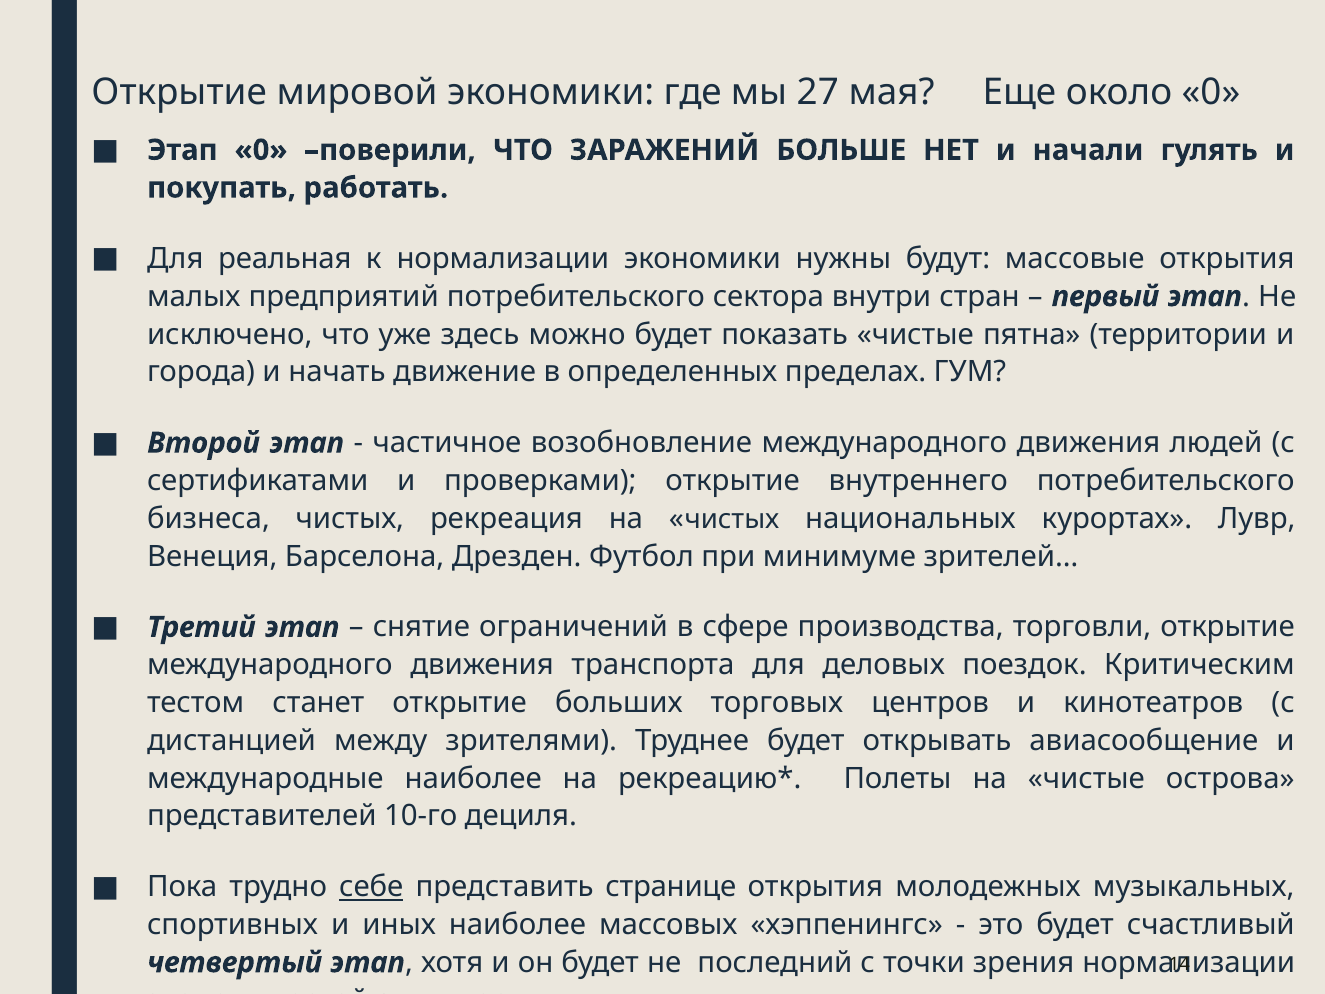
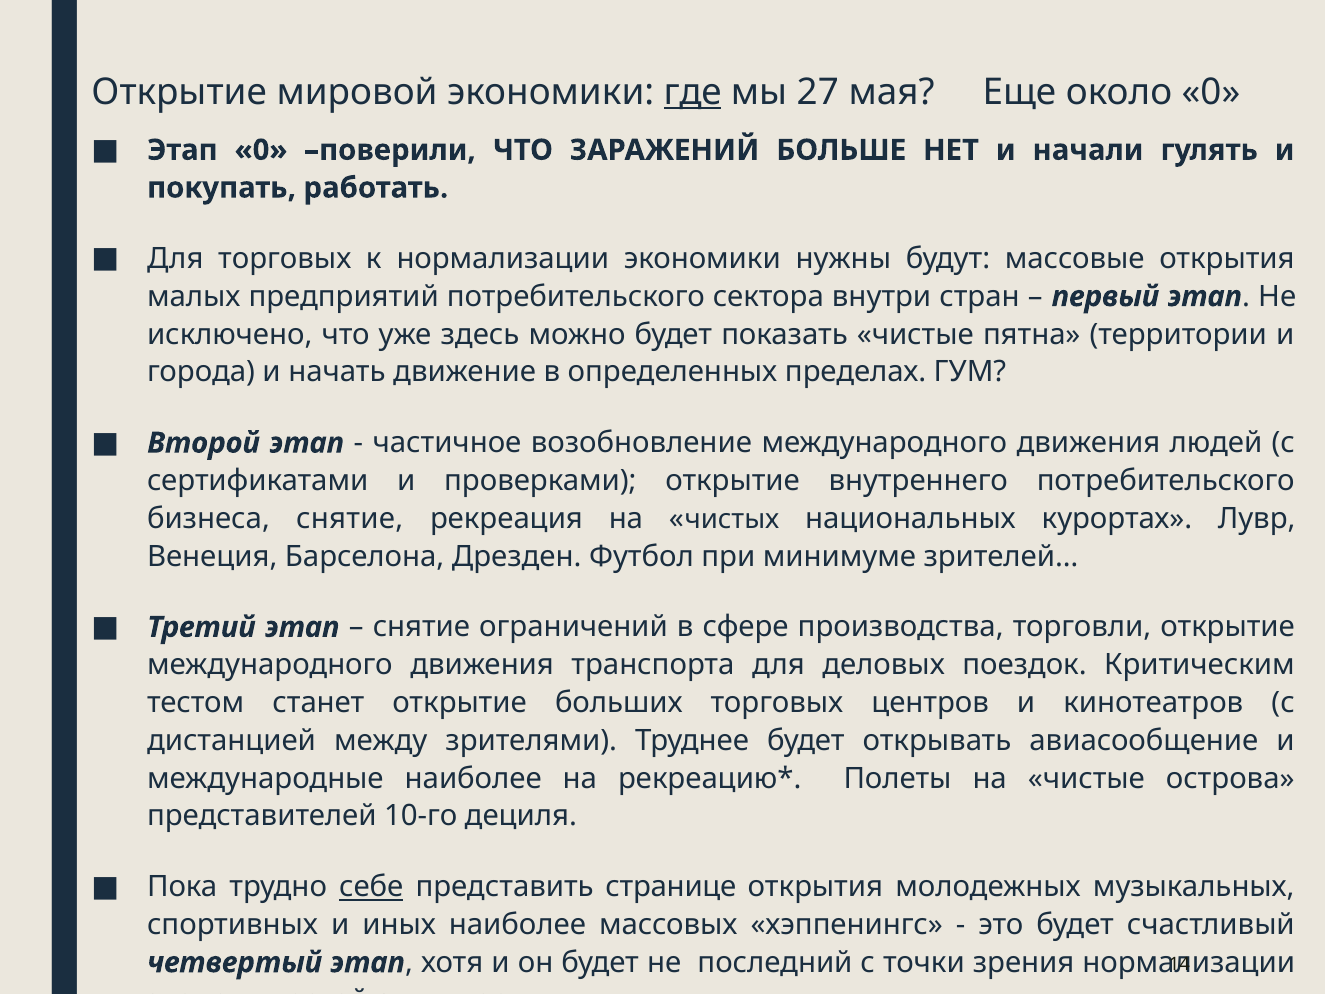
где underline: none -> present
Для реальная: реальная -> торговых
бизнеса чистых: чистых -> снятие
